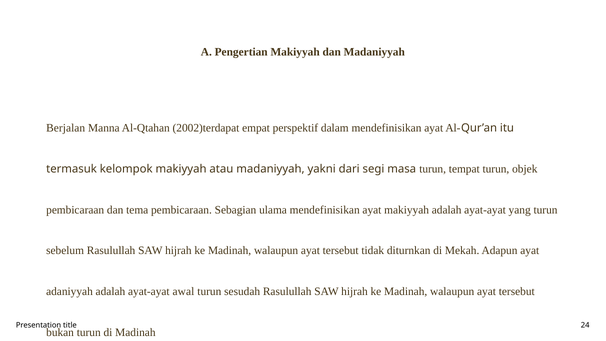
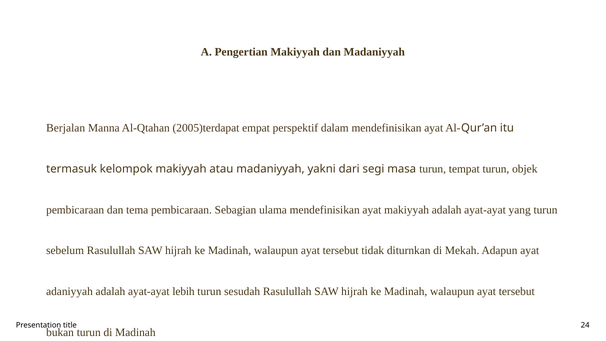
2002)terdapat: 2002)terdapat -> 2005)terdapat
awal: awal -> lebih
